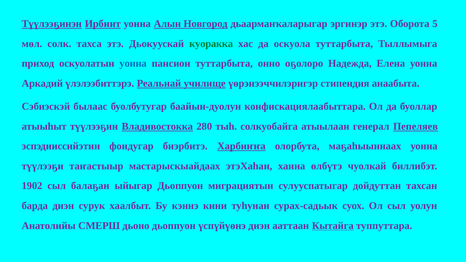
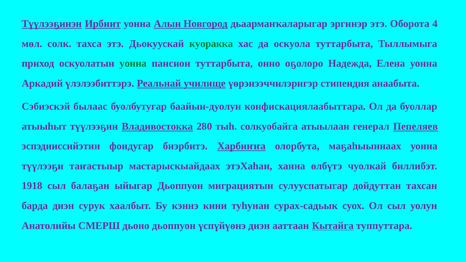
5: 5 -> 4
уонна at (133, 64) colour: blue -> green
1902: 1902 -> 1918
